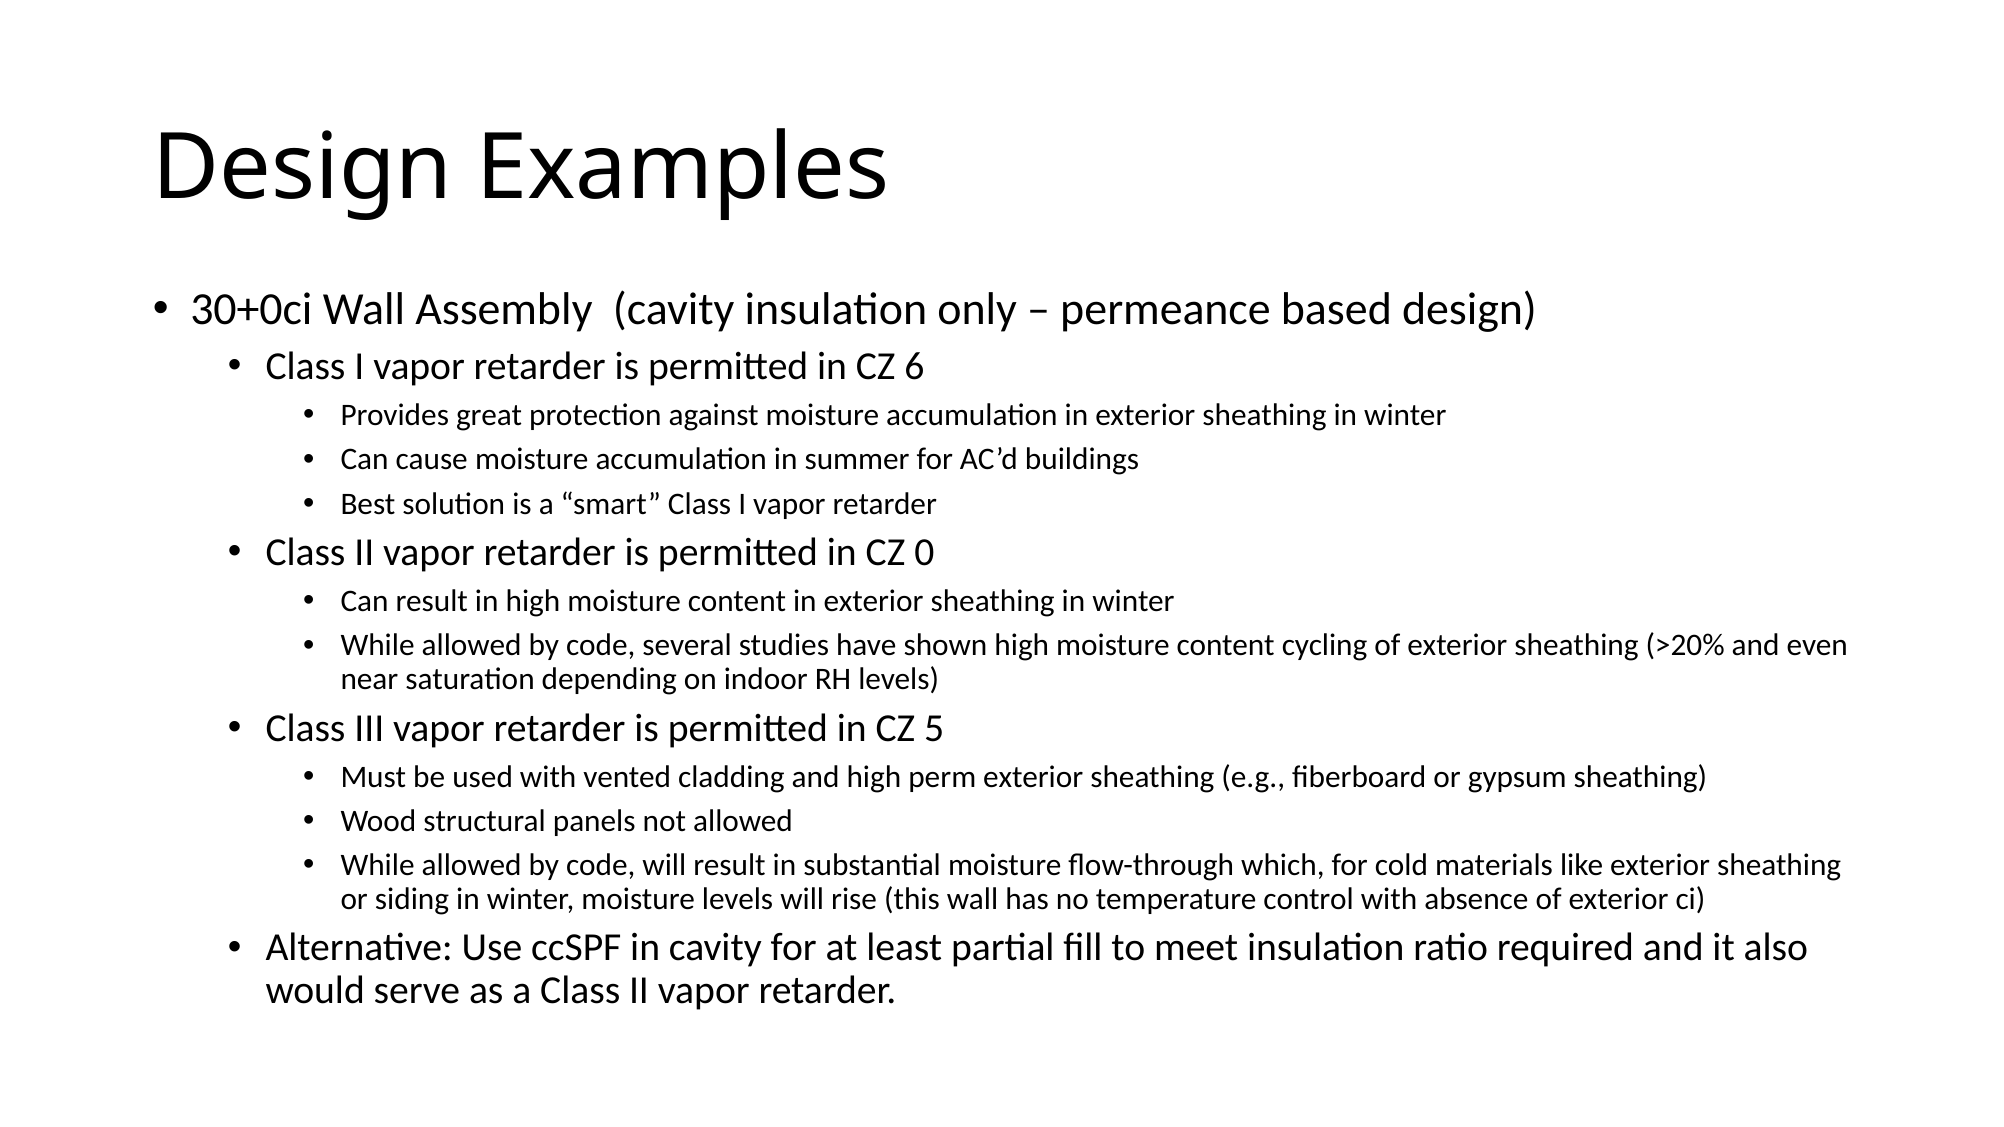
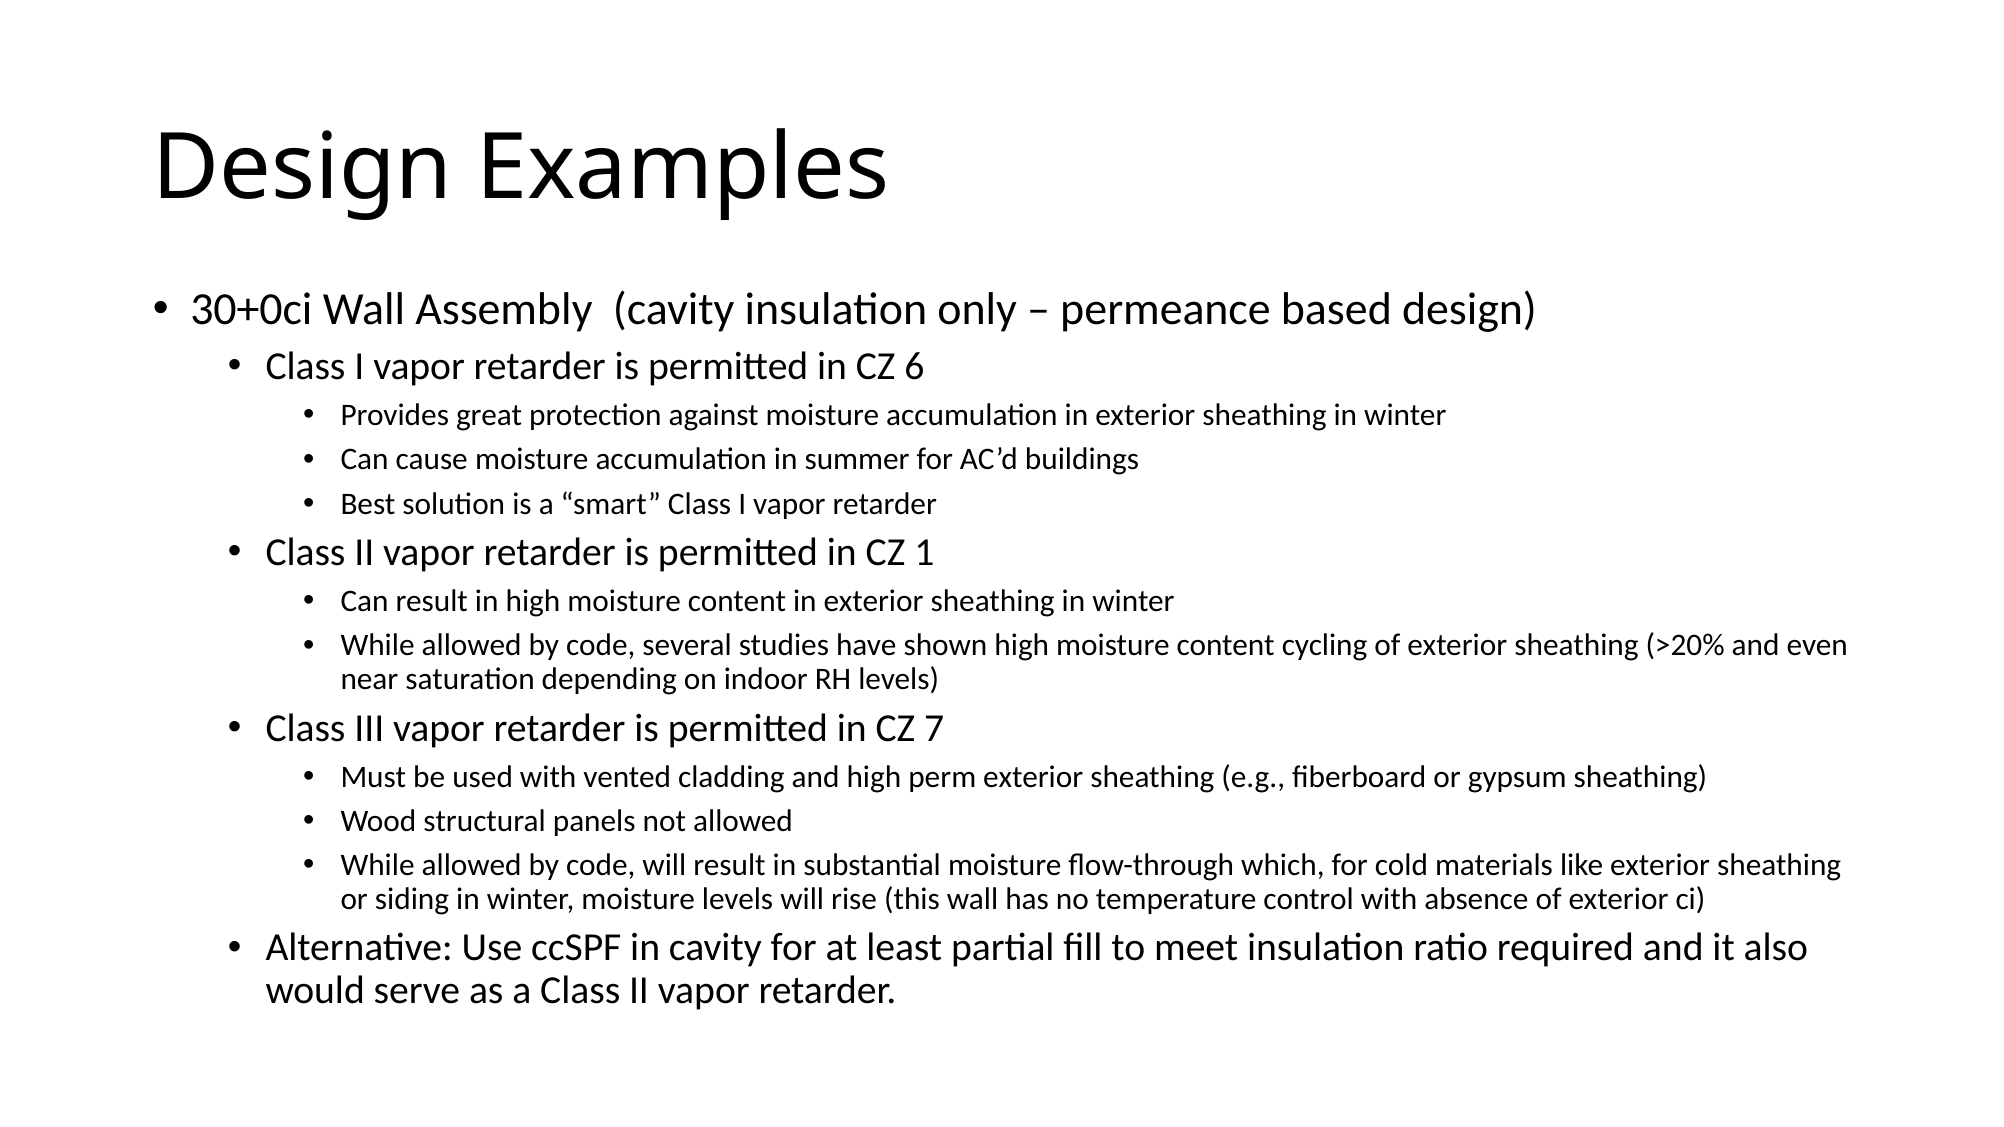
0: 0 -> 1
5: 5 -> 7
